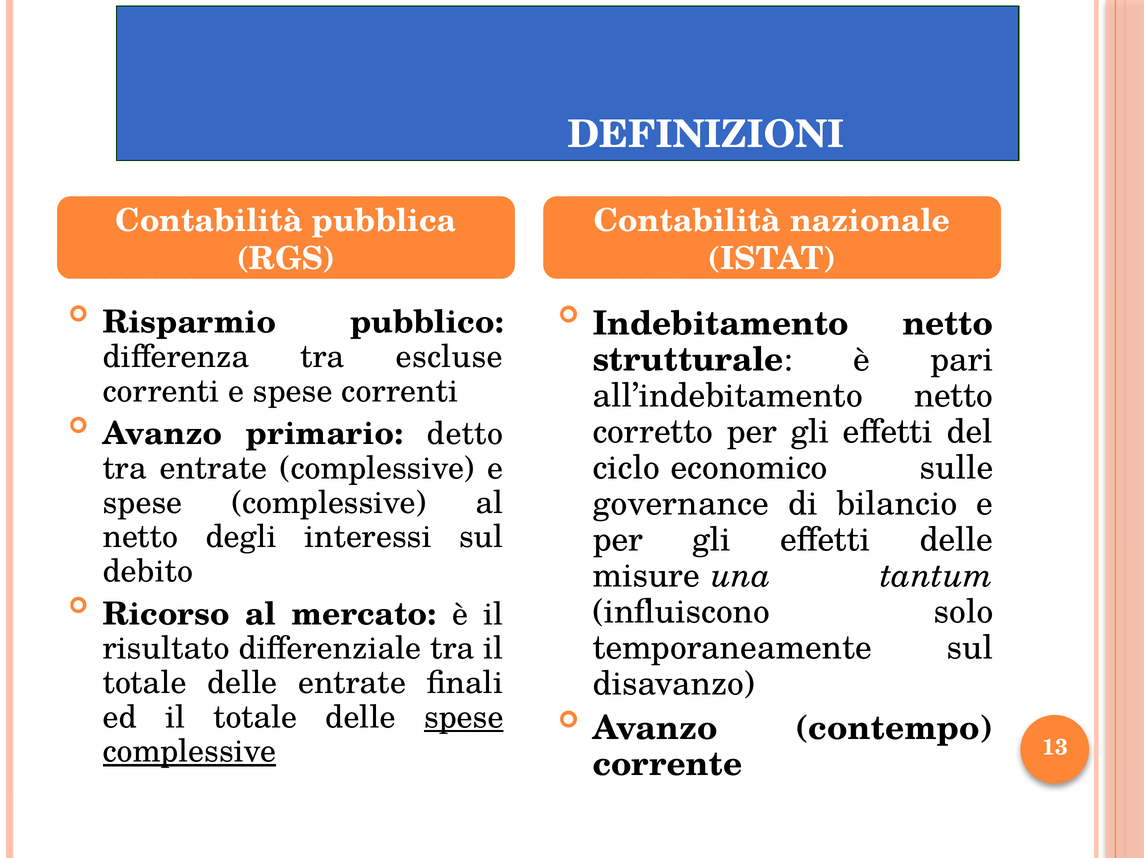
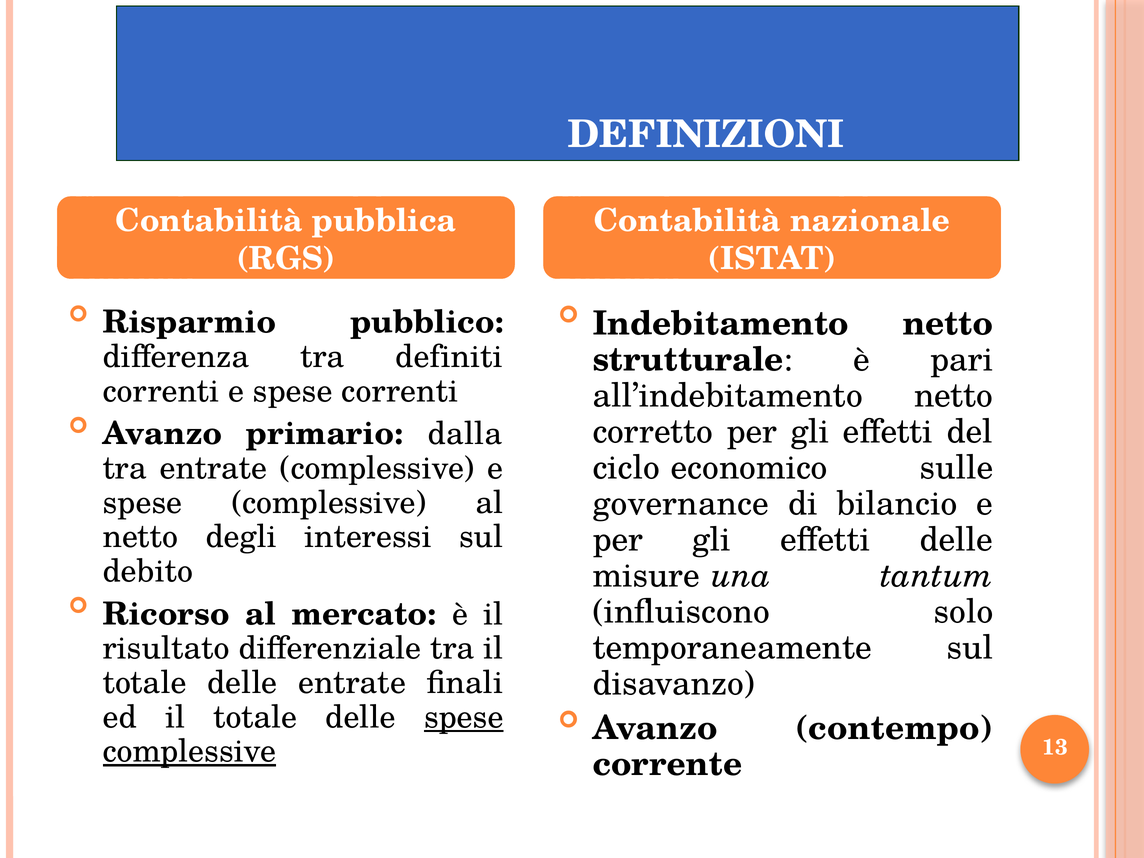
escluse: escluse -> definiti
detto: detto -> dalla
